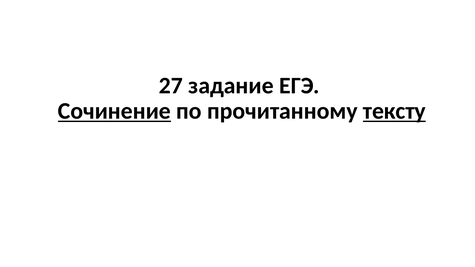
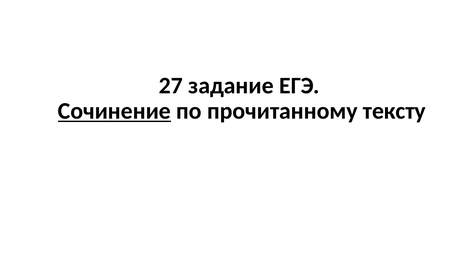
тексту underline: present -> none
